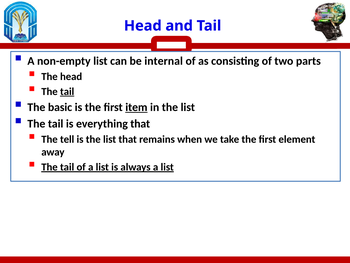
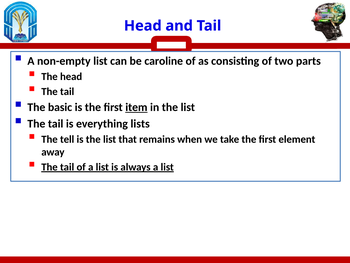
internal: internal -> caroline
tail at (67, 91) underline: present -> none
everything that: that -> lists
